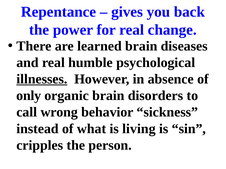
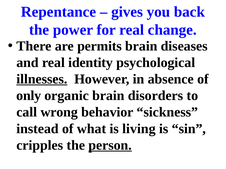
learned: learned -> permits
humble: humble -> identity
person underline: none -> present
